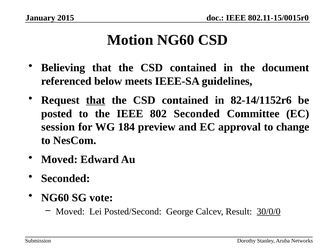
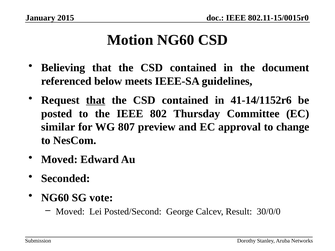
82-14/1152r6: 82-14/1152r6 -> 41-14/1152r6
802 Seconded: Seconded -> Thursday
session: session -> similar
184: 184 -> 807
30/0/0 underline: present -> none
